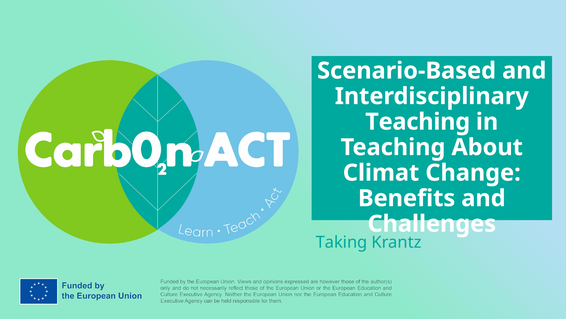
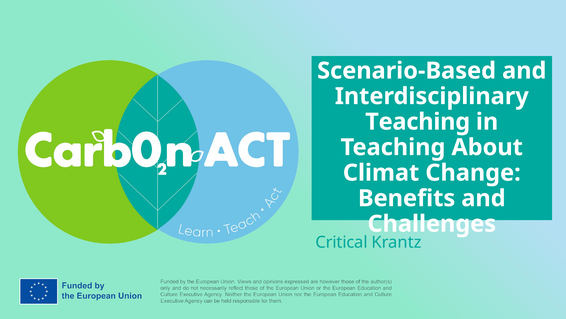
Taking: Taking -> Critical
